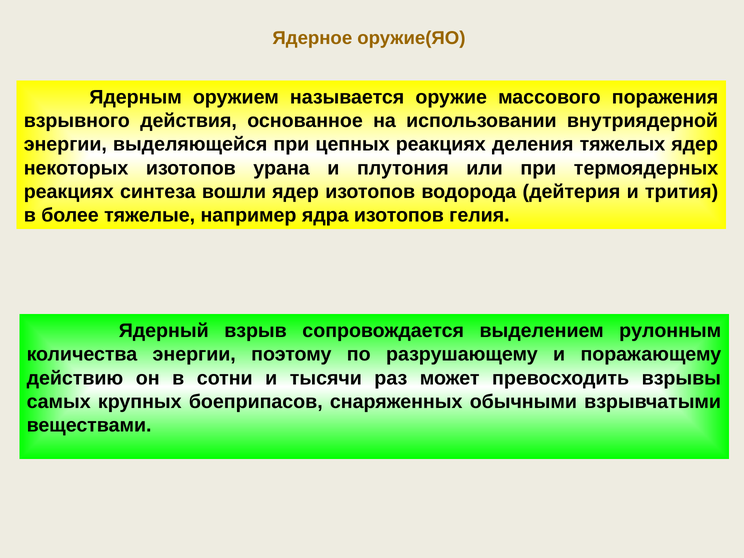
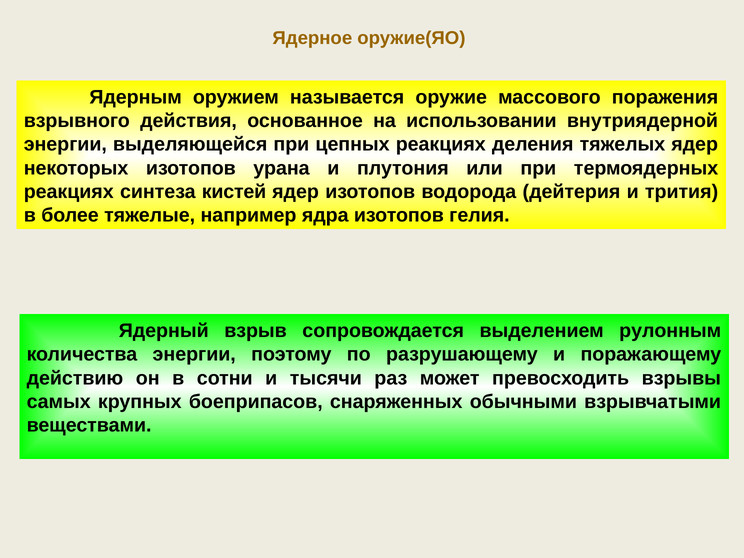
вошли: вошли -> кистей
